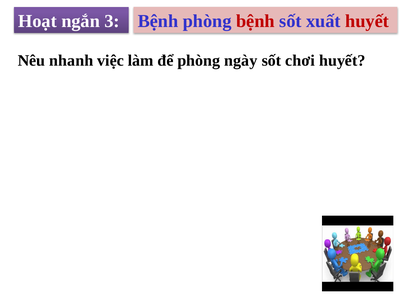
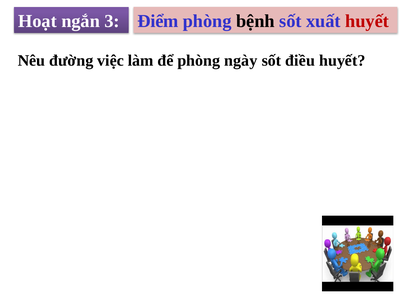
3 Bệnh: Bệnh -> Điểm
bệnh at (255, 21) colour: red -> black
nhanh: nhanh -> đường
chơi: chơi -> điều
